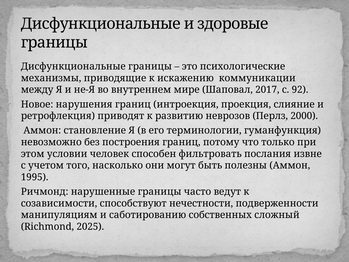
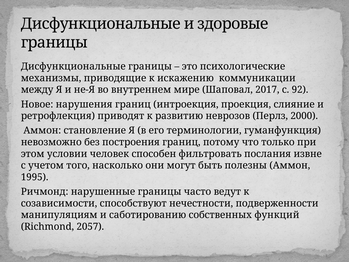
сложный: сложный -> функций
2025: 2025 -> 2057
